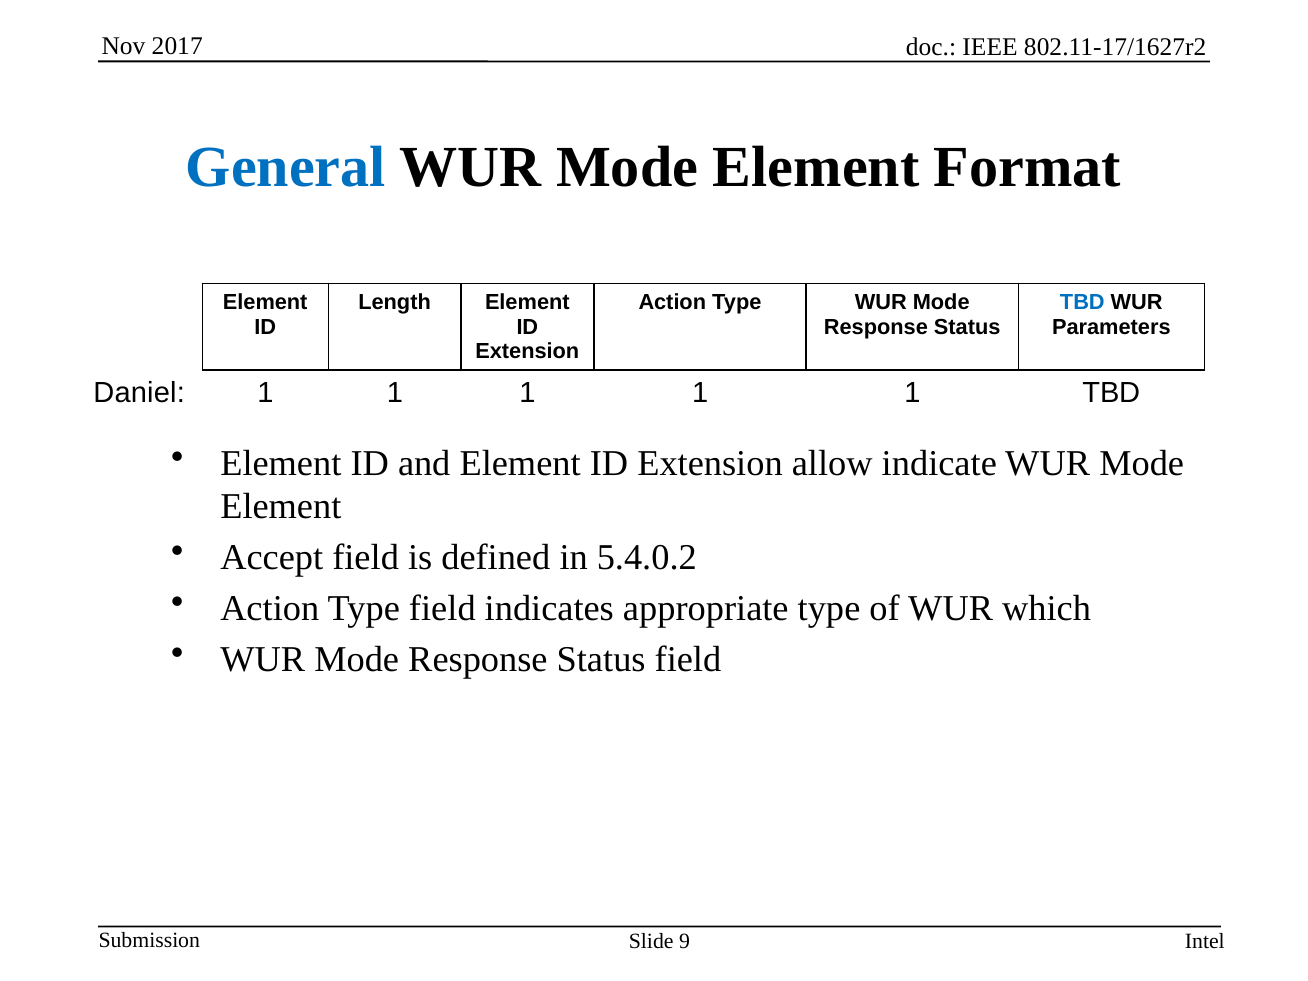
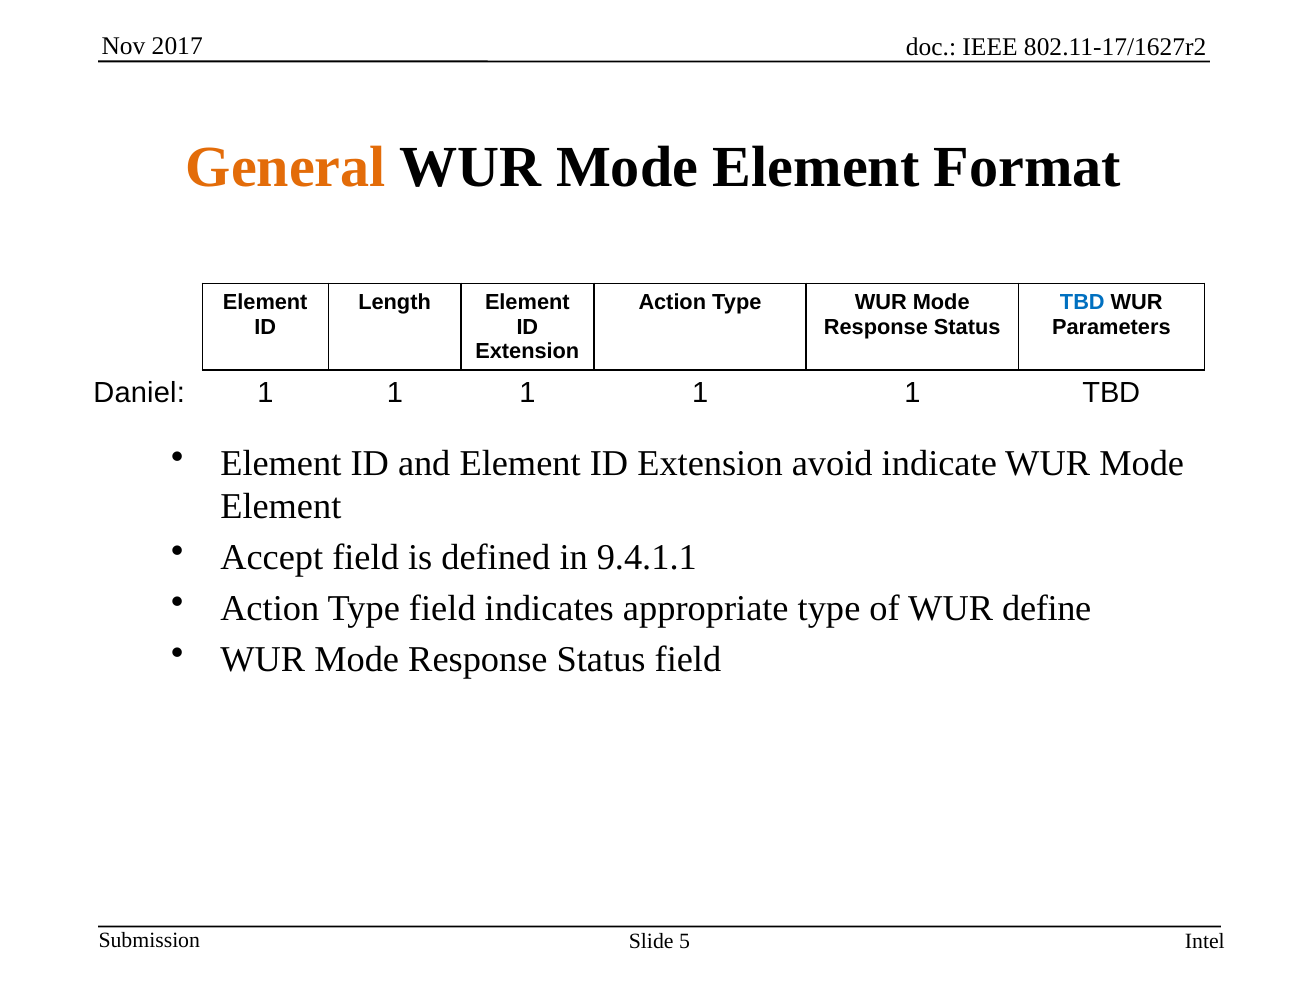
General colour: blue -> orange
allow: allow -> avoid
5.4.0.2: 5.4.0.2 -> 9.4.1.1
which: which -> define
9: 9 -> 5
